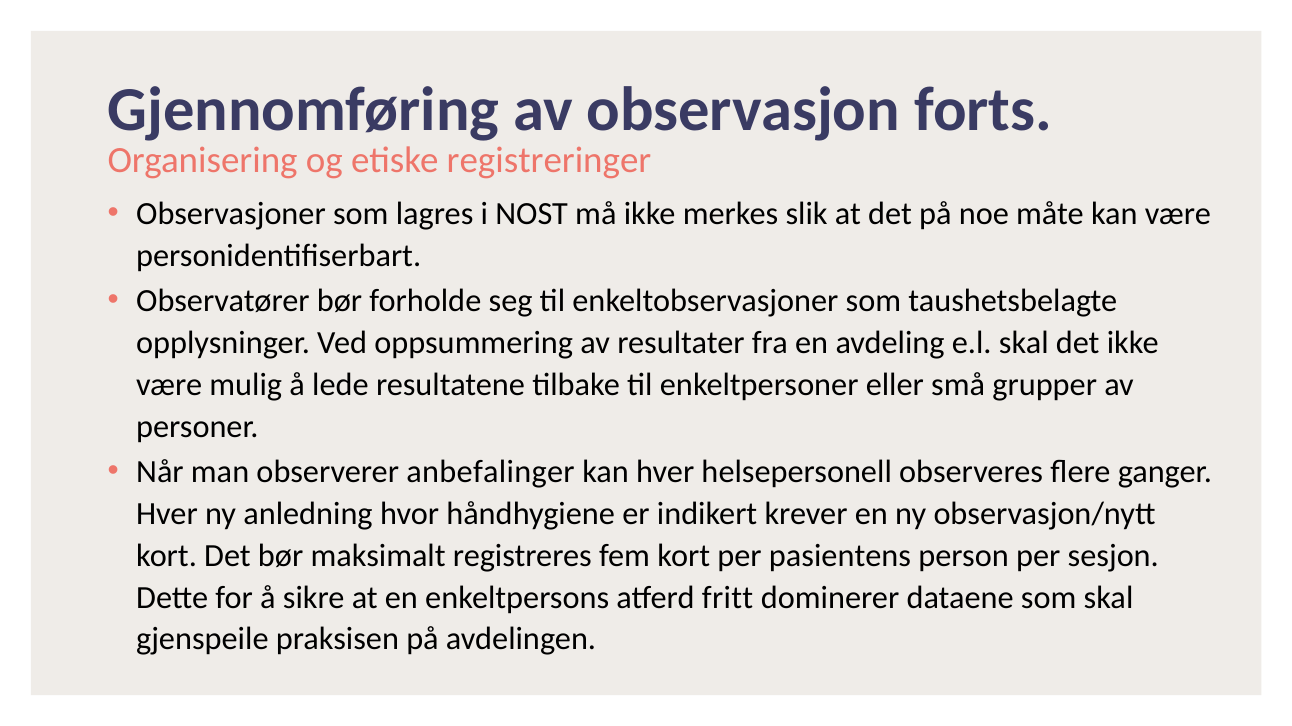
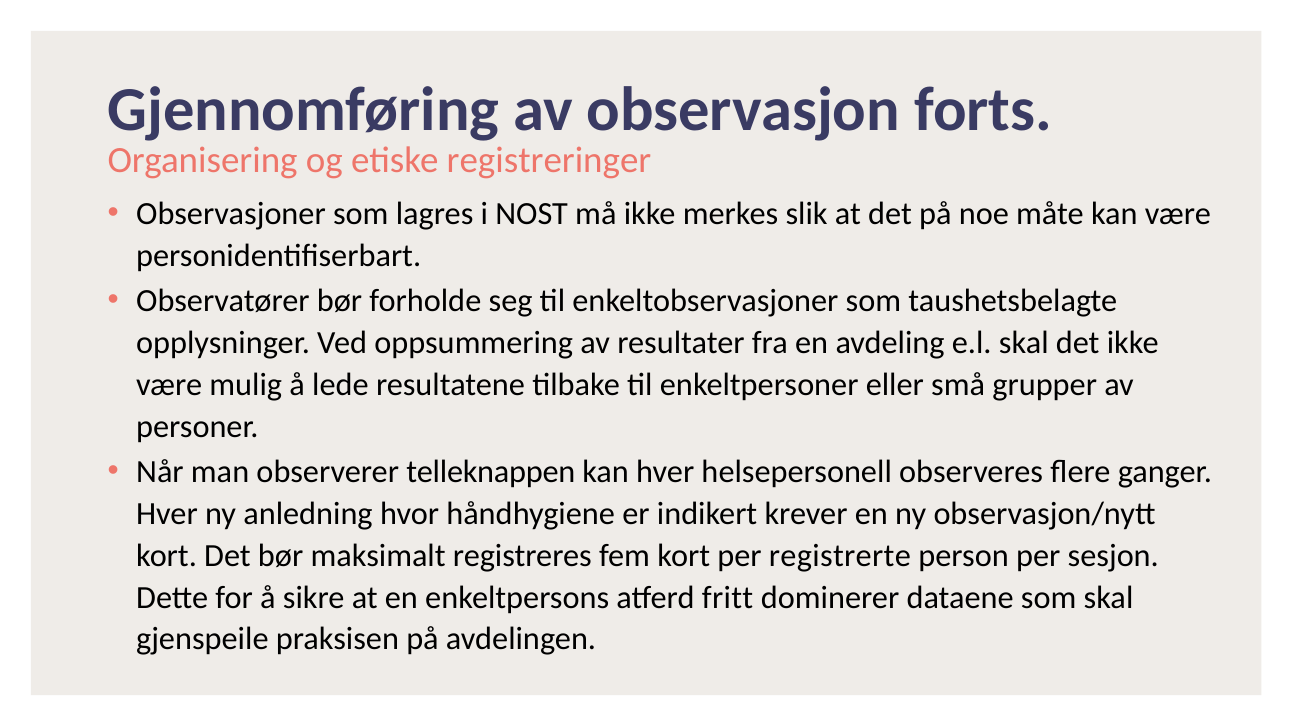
anbefalinger: anbefalinger -> telleknappen
pasientens: pasientens -> registrerte
